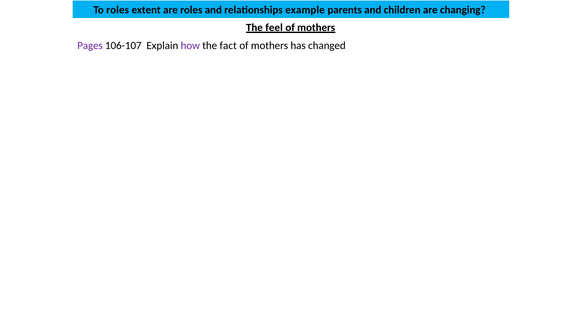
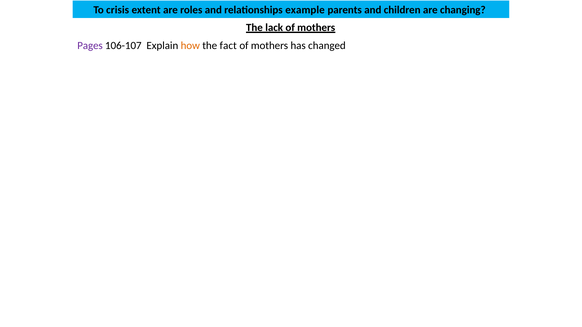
To roles: roles -> crisis
feel: feel -> lack
how colour: purple -> orange
